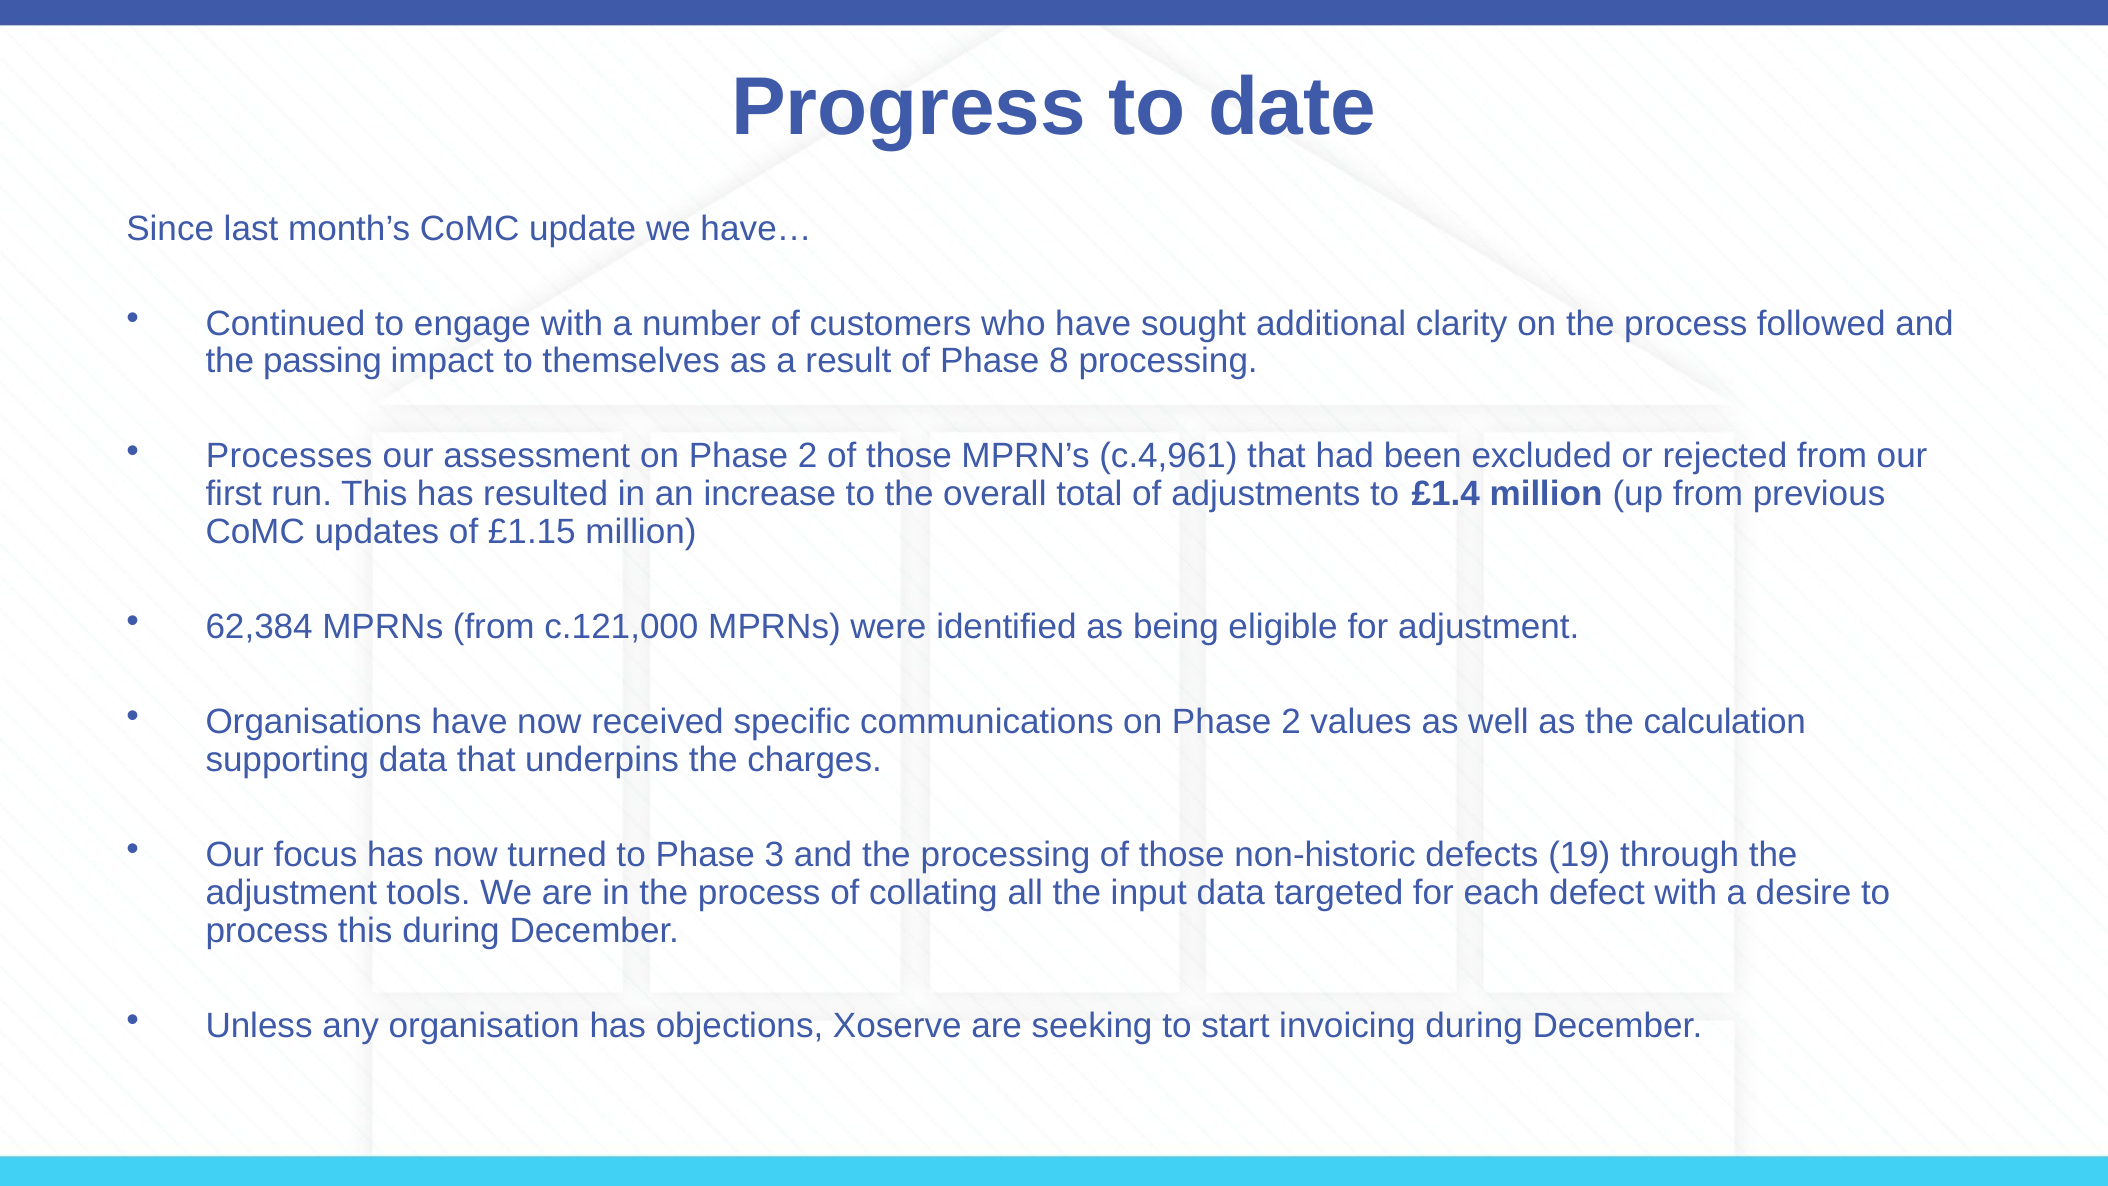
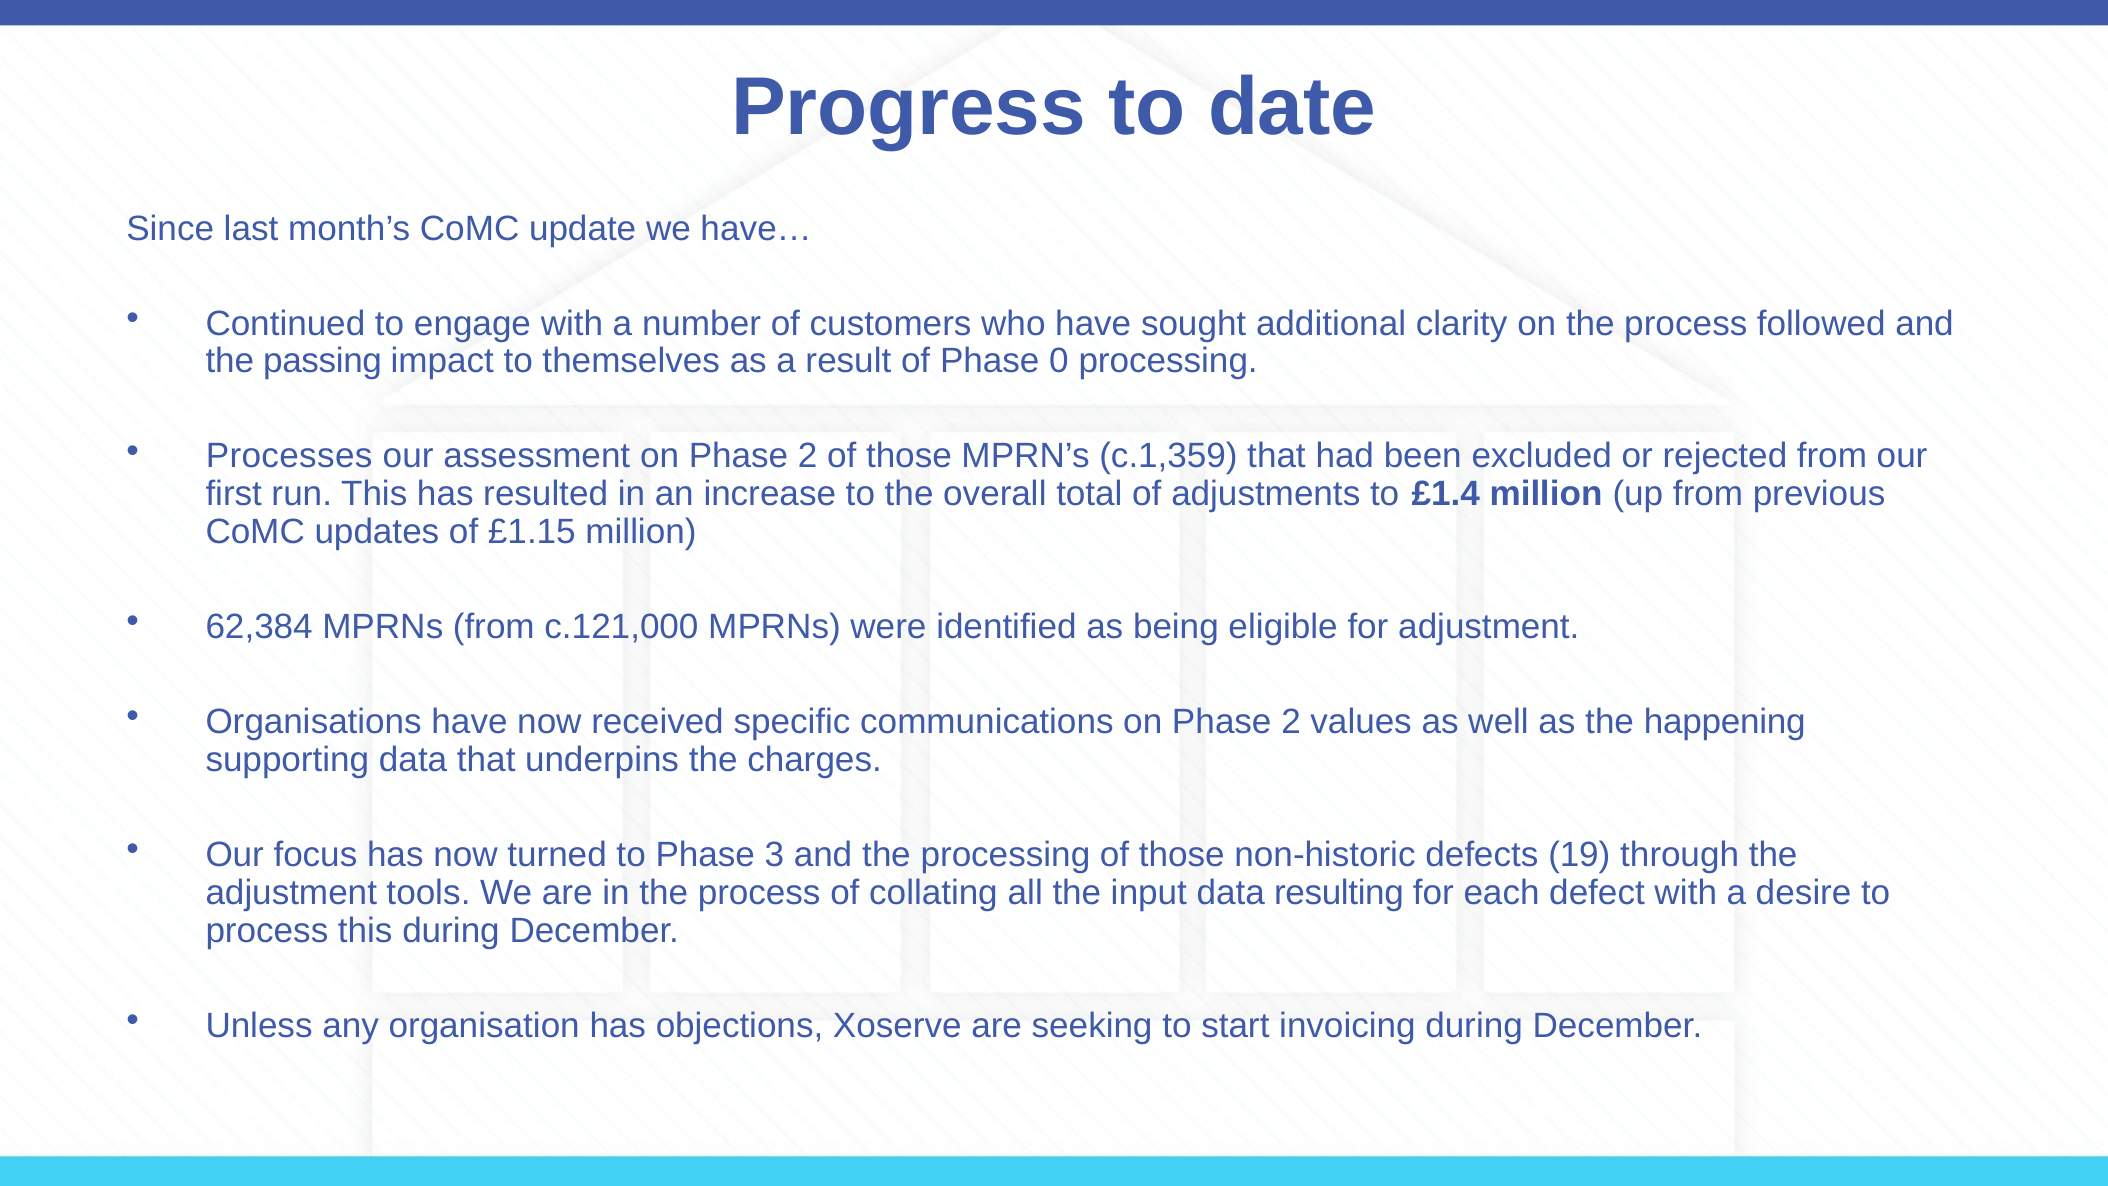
8: 8 -> 0
c.4,961: c.4,961 -> c.1,359
calculation: calculation -> happening
targeted: targeted -> resulting
